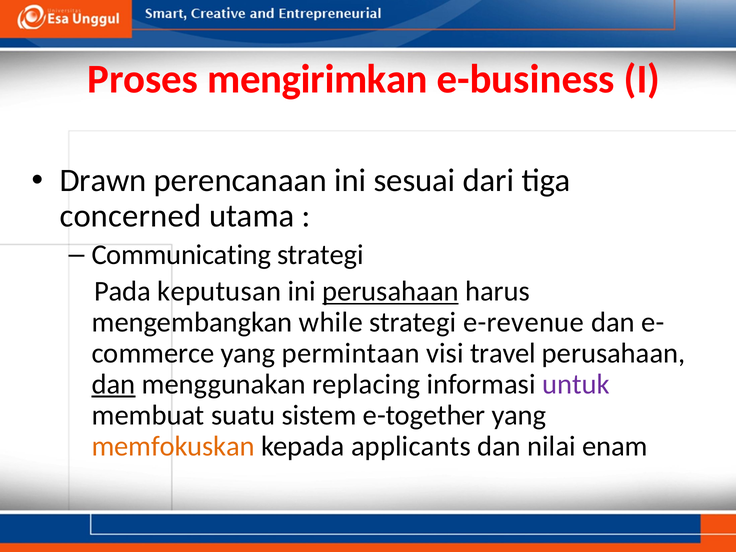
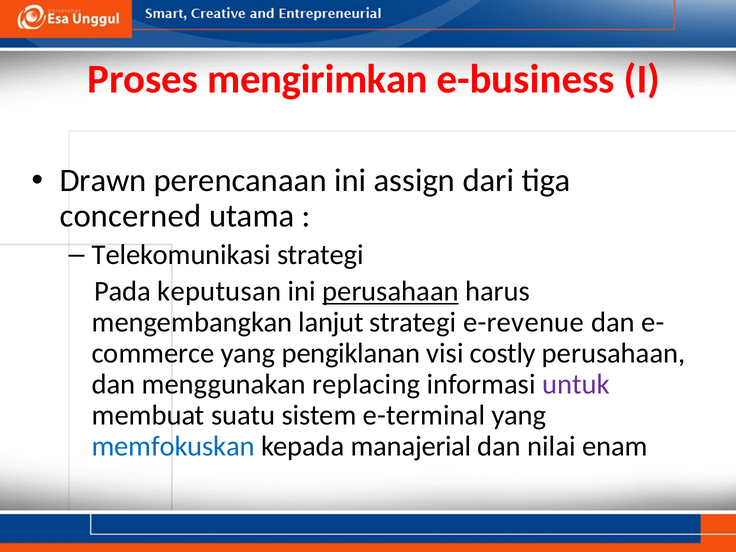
sesuai: sesuai -> assign
Communicating: Communicating -> Telekomunikasi
while: while -> lanjut
permintaan: permintaan -> pengiklanan
travel: travel -> costly
dan at (114, 384) underline: present -> none
e-together: e-together -> e-terminal
memfokuskan colour: orange -> blue
applicants: applicants -> manajerial
